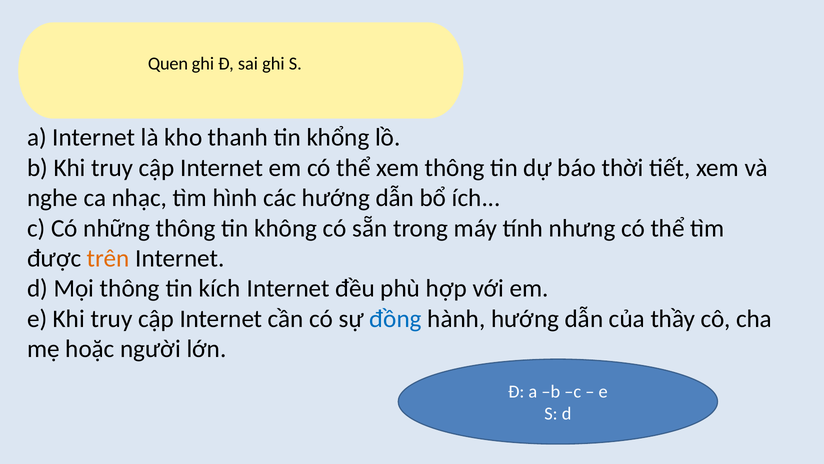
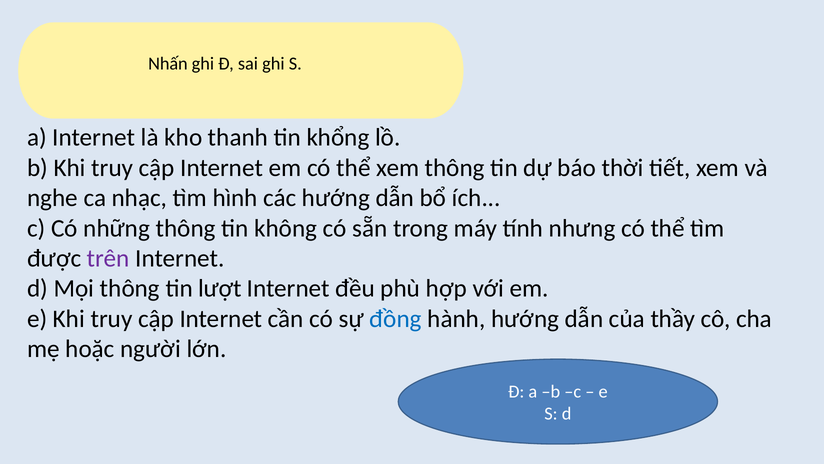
Quen: Quen -> Nhấn
trên colour: orange -> purple
kích: kích -> lượt
